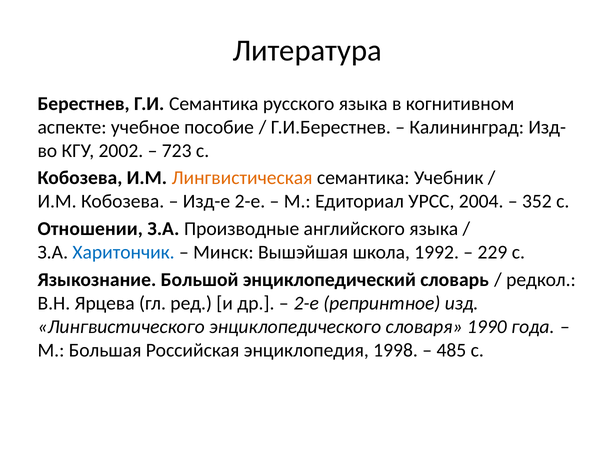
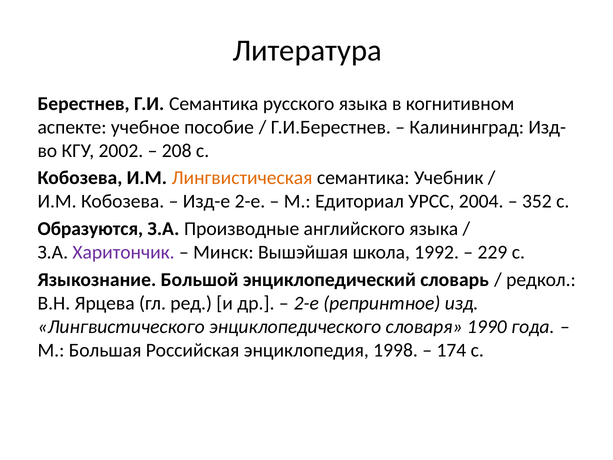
723: 723 -> 208
Отношении: Отношении -> Образуются
Харитончик colour: blue -> purple
485: 485 -> 174
